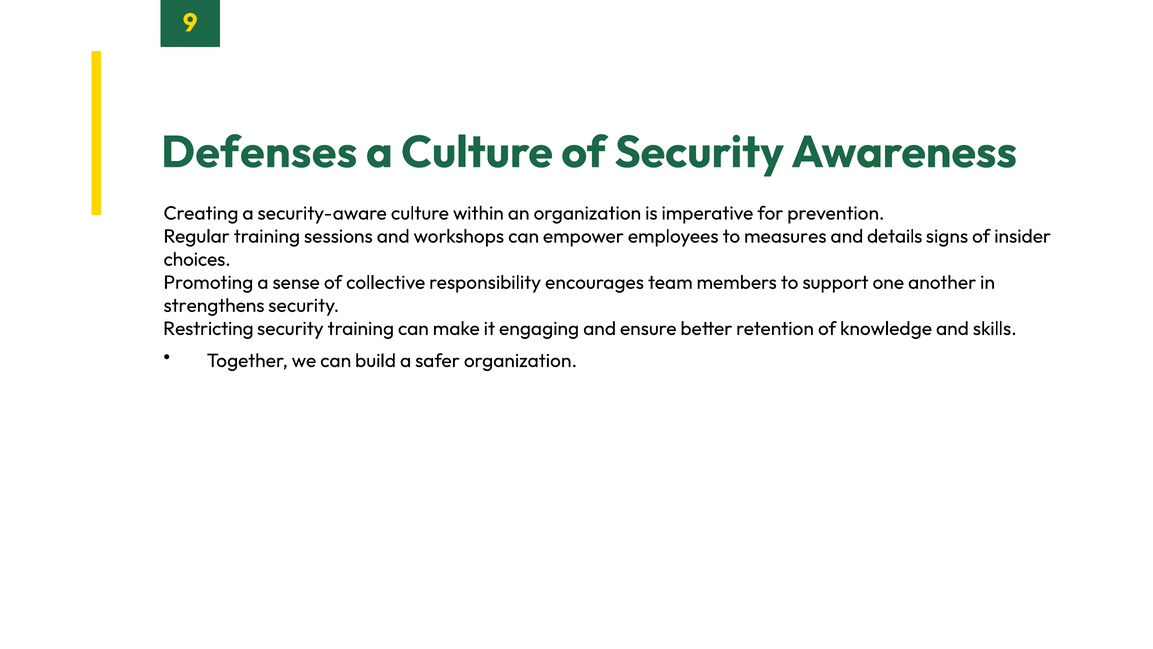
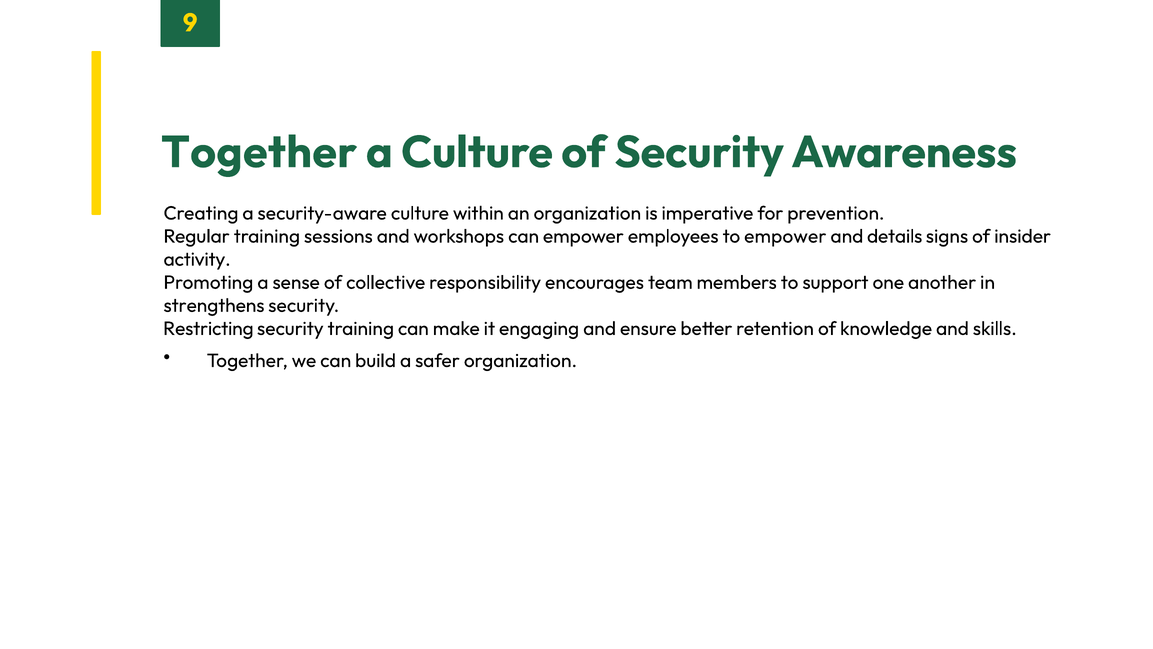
Defenses at (259, 152): Defenses -> Together
to measures: measures -> empower
choices: choices -> activity
